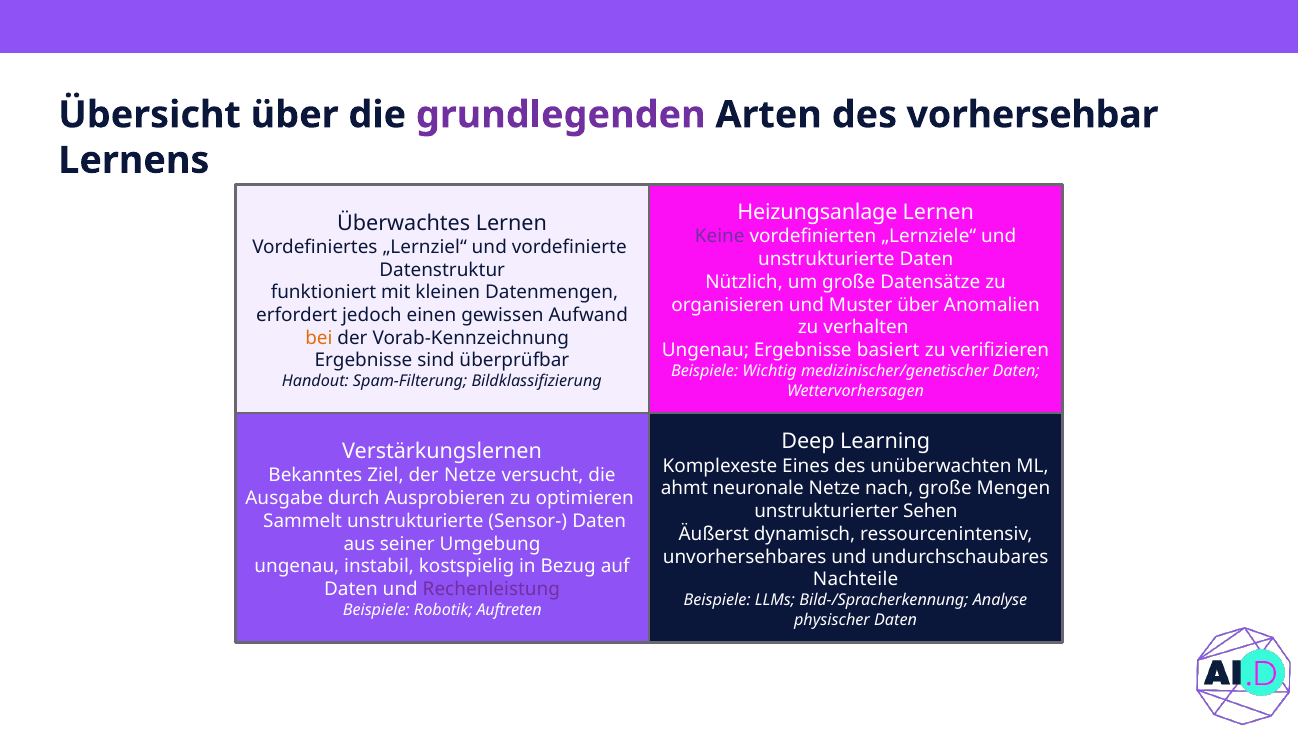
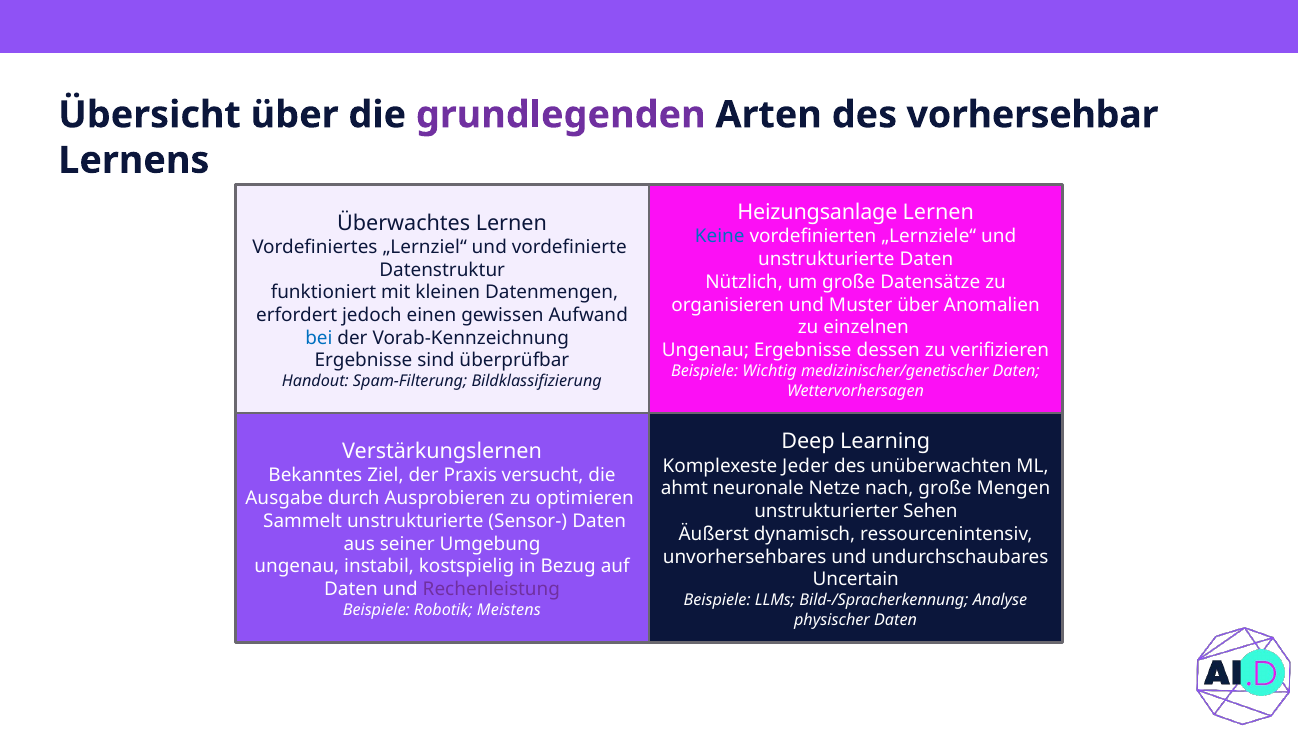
Keine colour: purple -> blue
verhalten: verhalten -> einzelnen
bei colour: orange -> blue
basiert: basiert -> dessen
Eines: Eines -> Jeder
der Netze: Netze -> Praxis
Nachteile: Nachteile -> Uncertain
Auftreten: Auftreten -> Meistens
